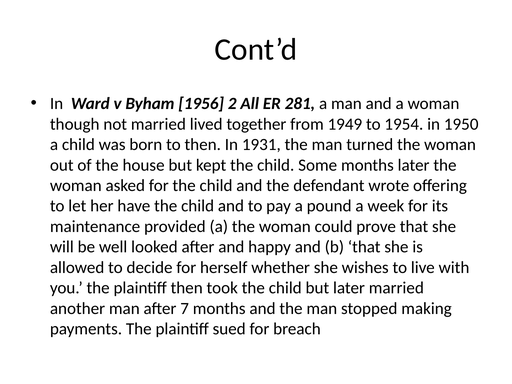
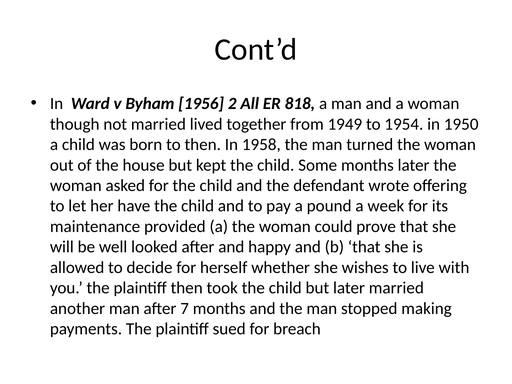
281: 281 -> 818
1931: 1931 -> 1958
